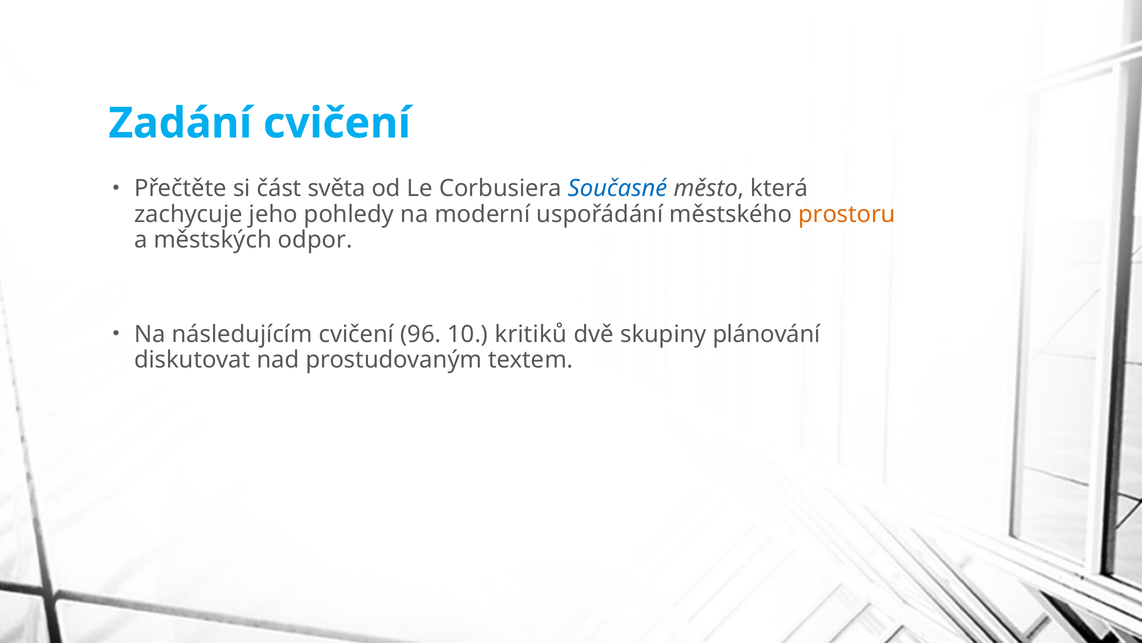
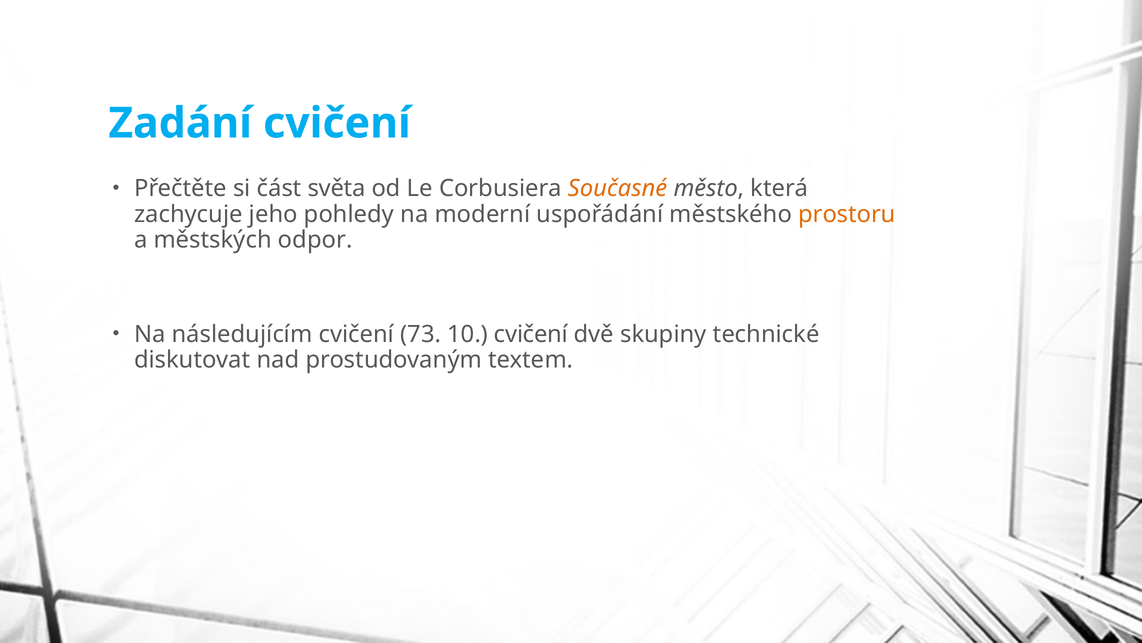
Současné colour: blue -> orange
96: 96 -> 73
10 kritiků: kritiků -> cvičení
plánování: plánování -> technické
